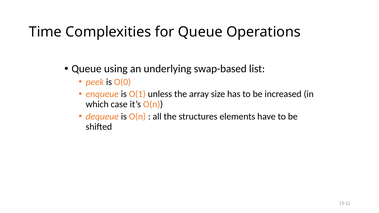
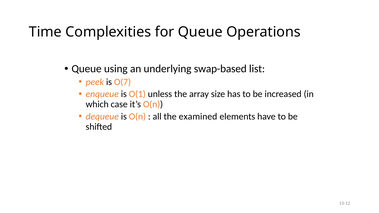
O(0: O(0 -> O(7
structures: structures -> examined
